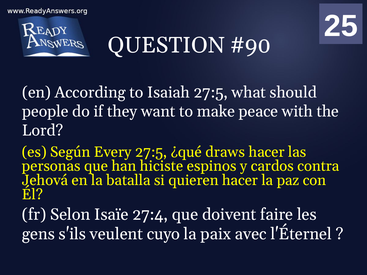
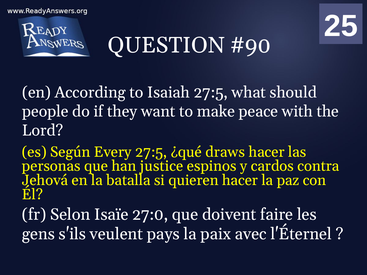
hiciste: hiciste -> justice
27:4: 27:4 -> 27:0
cuyo: cuyo -> pays
